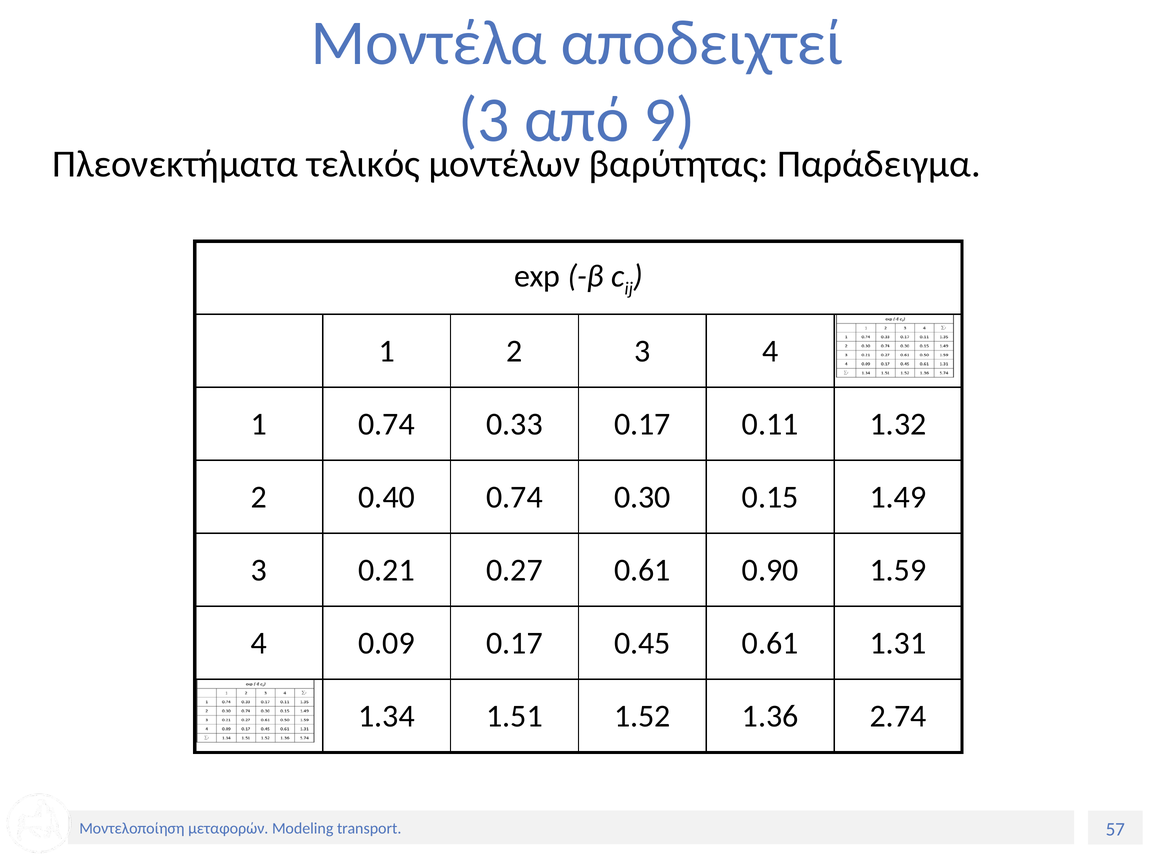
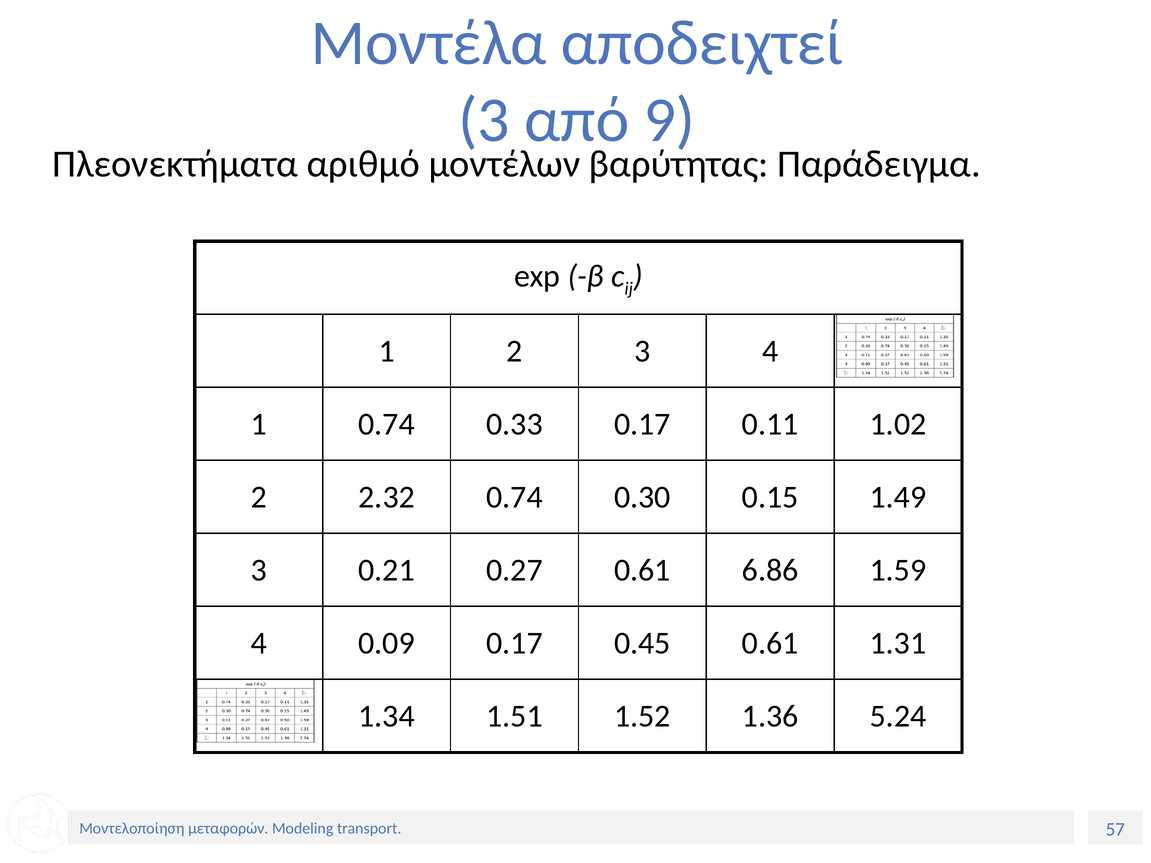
τελικός: τελικός -> αριθμό
1.32: 1.32 -> 1.02
0.40: 0.40 -> 2.32
0.90: 0.90 -> 6.86
2.74: 2.74 -> 5.24
